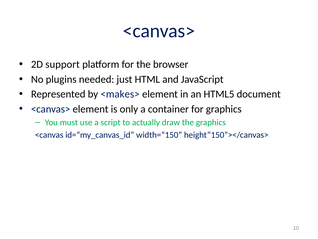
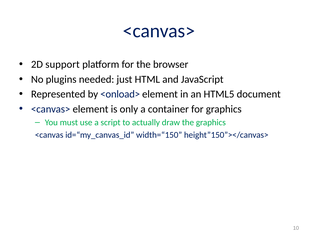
<makes>: <makes> -> <onload>
